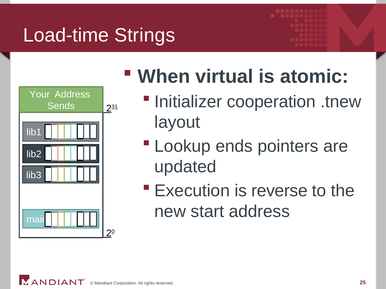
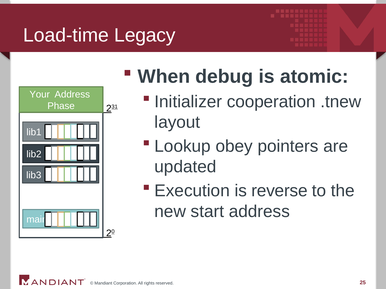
Strings: Strings -> Legacy
virtual: virtual -> debug
Sends: Sends -> Phase
ends: ends -> obey
